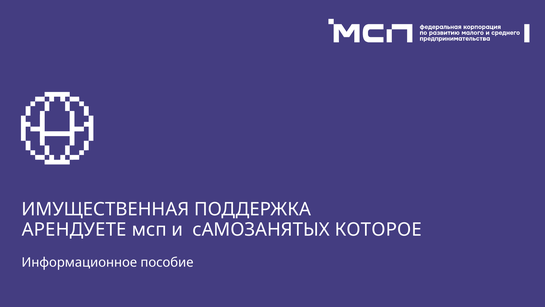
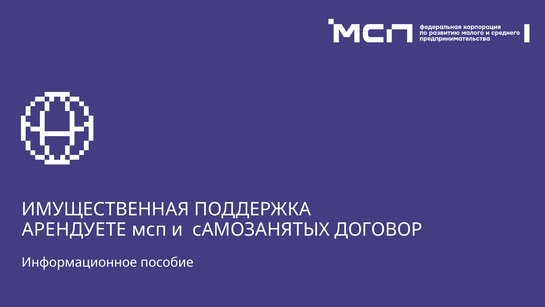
КОТОРОЕ: КОТОРОЕ -> ДОГОВОР
